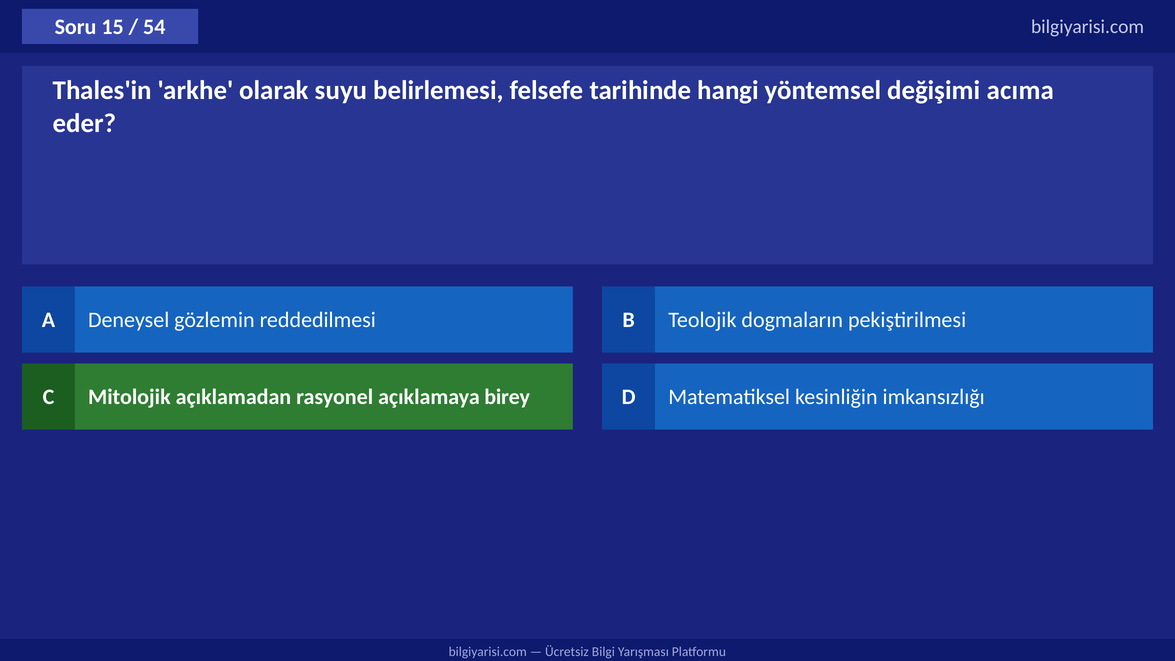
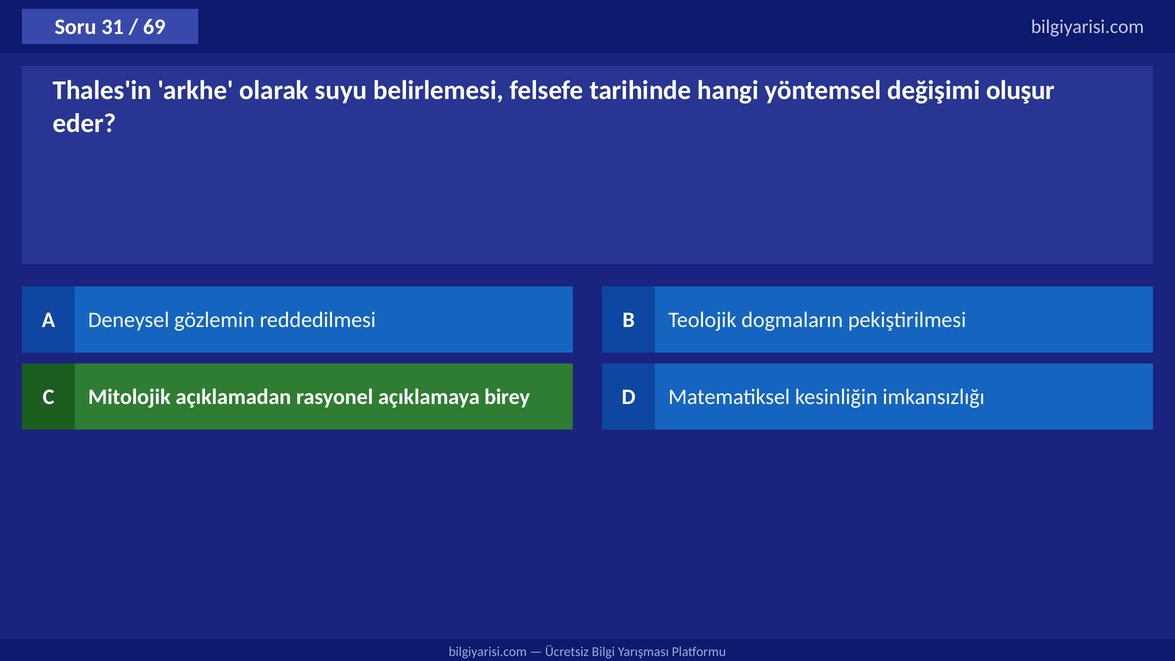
15: 15 -> 31
54: 54 -> 69
acıma: acıma -> oluşur
